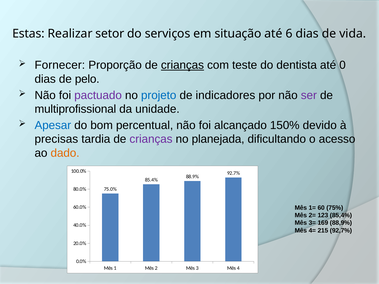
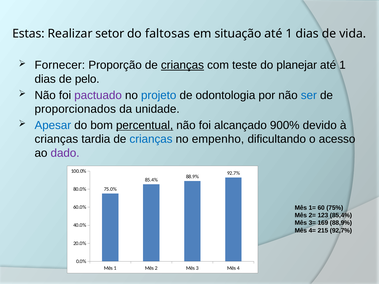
serviços: serviços -> faltosas
6 at (289, 34): 6 -> 1
dentista: dentista -> planejar
0 at (343, 65): 0 -> 1
indicadores: indicadores -> odontologia
ser colour: purple -> blue
multiprofissional: multiprofissional -> proporcionados
percentual underline: none -> present
150%: 150% -> 900%
precisas at (56, 139): precisas -> crianças
crianças at (151, 139) colour: purple -> blue
planejada: planejada -> empenho
dado colour: orange -> purple
